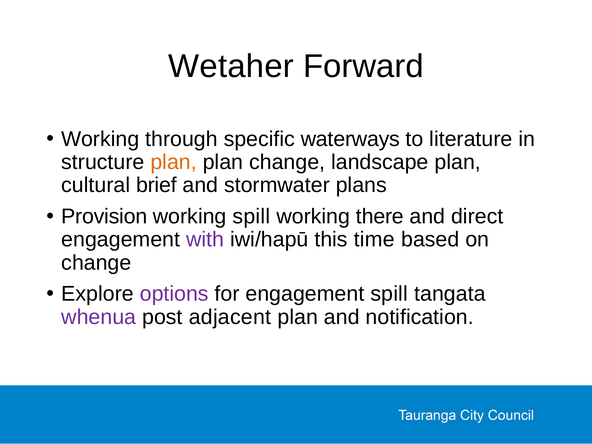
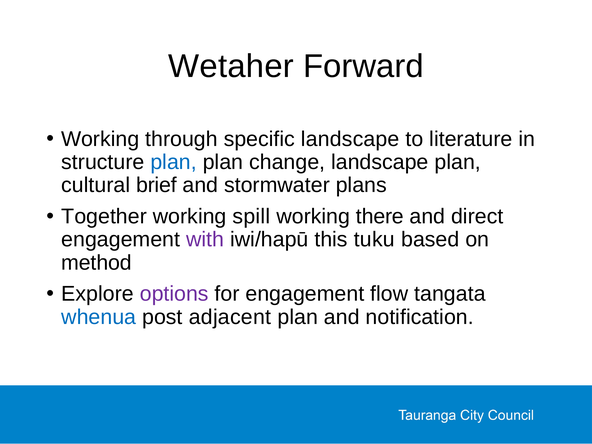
specific waterways: waterways -> landscape
plan at (174, 162) colour: orange -> blue
Provision: Provision -> Together
time: time -> tuku
change at (96, 263): change -> method
engagement spill: spill -> flow
whenua colour: purple -> blue
